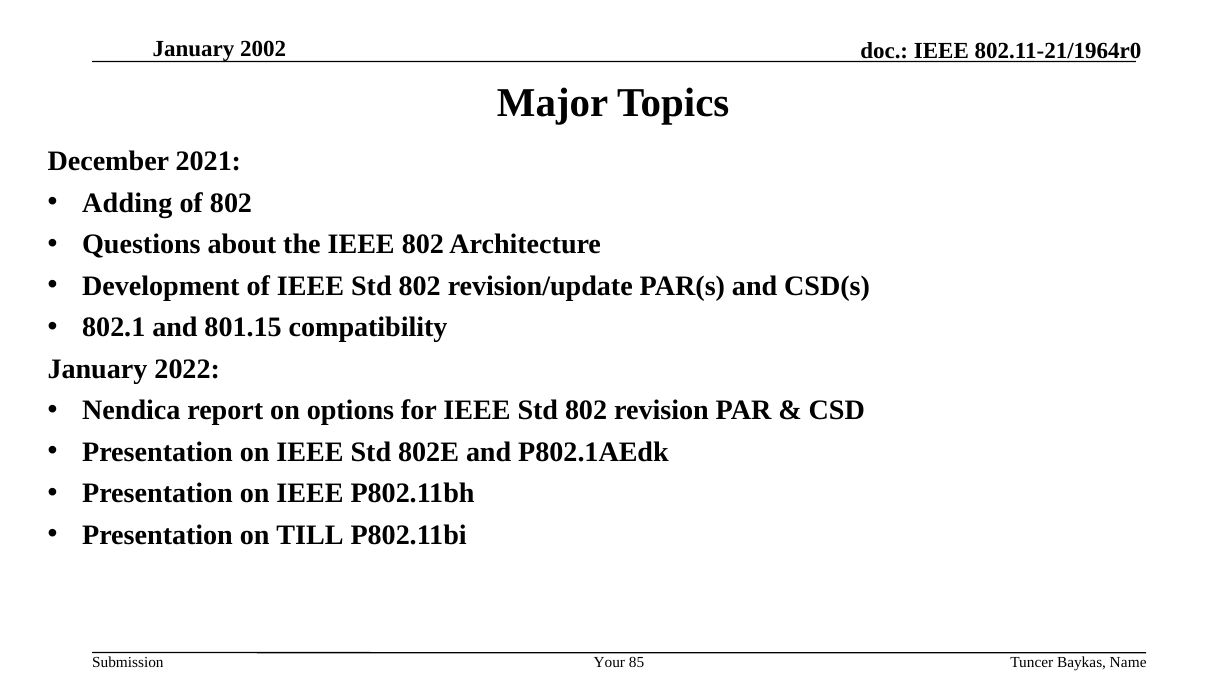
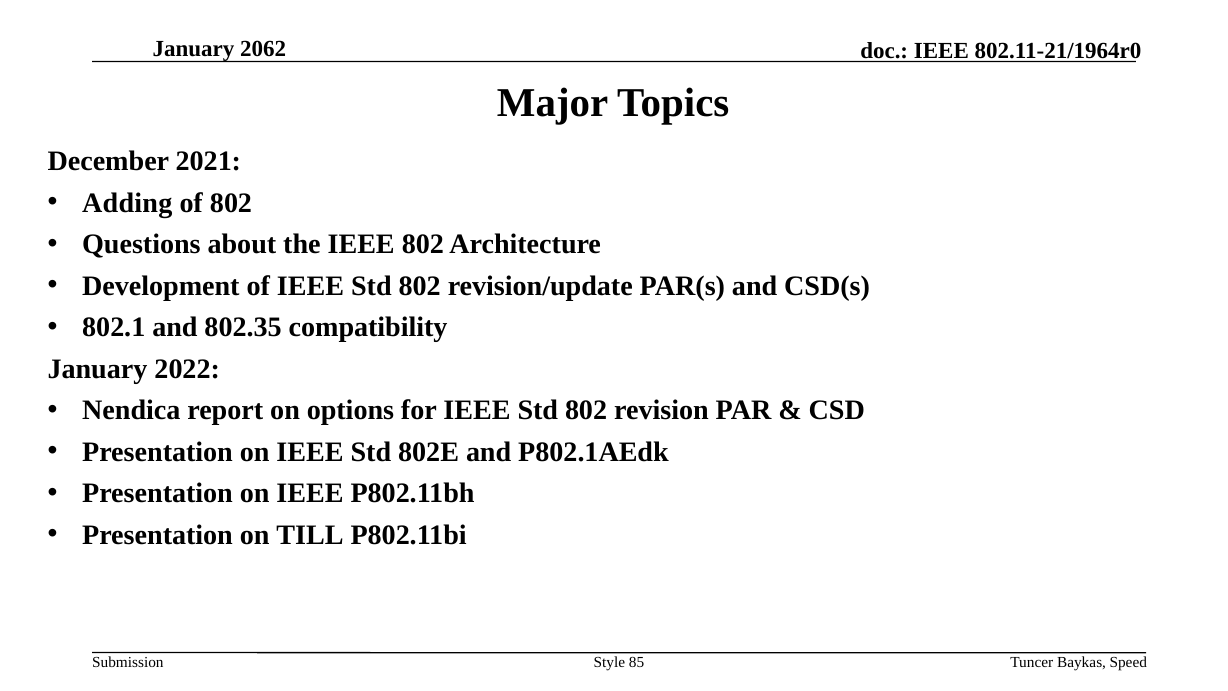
2002: 2002 -> 2062
801.15: 801.15 -> 802.35
Your: Your -> Style
Name: Name -> Speed
